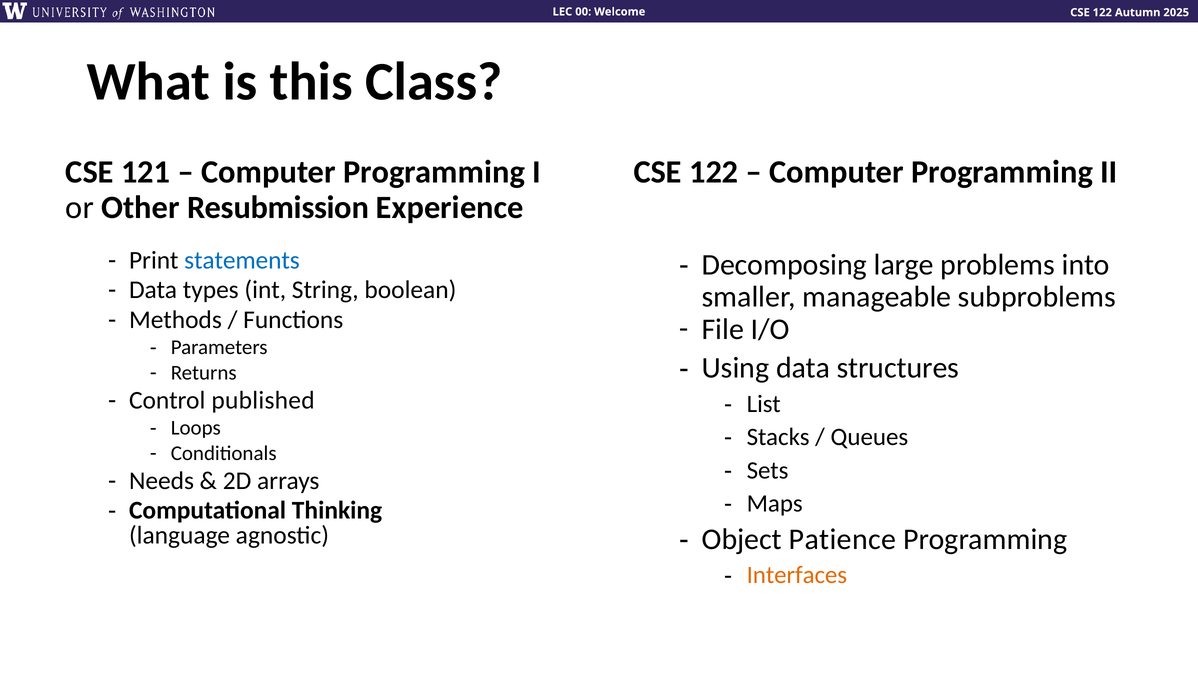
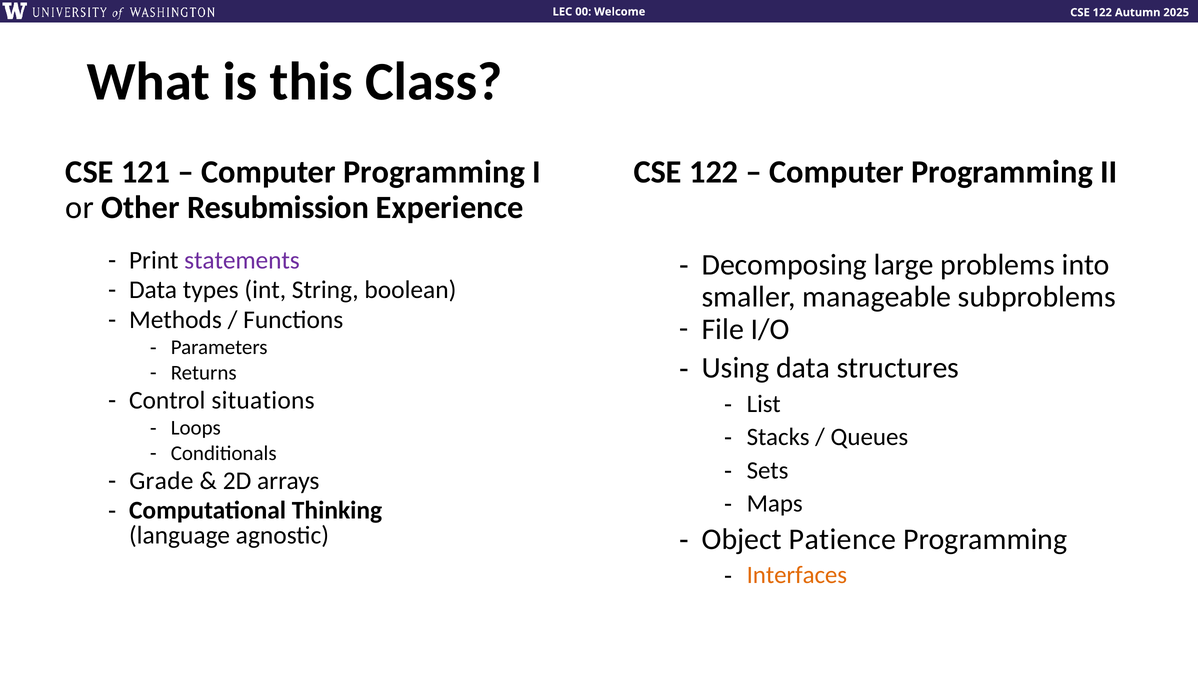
statements colour: blue -> purple
published: published -> situations
Needs: Needs -> Grade
